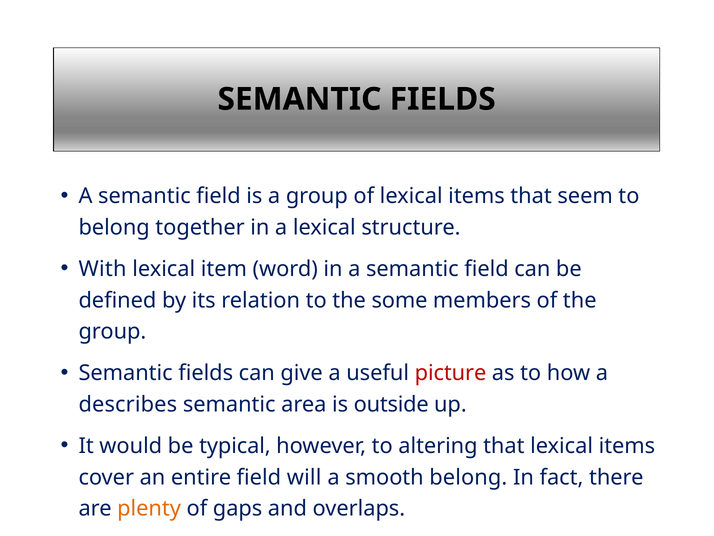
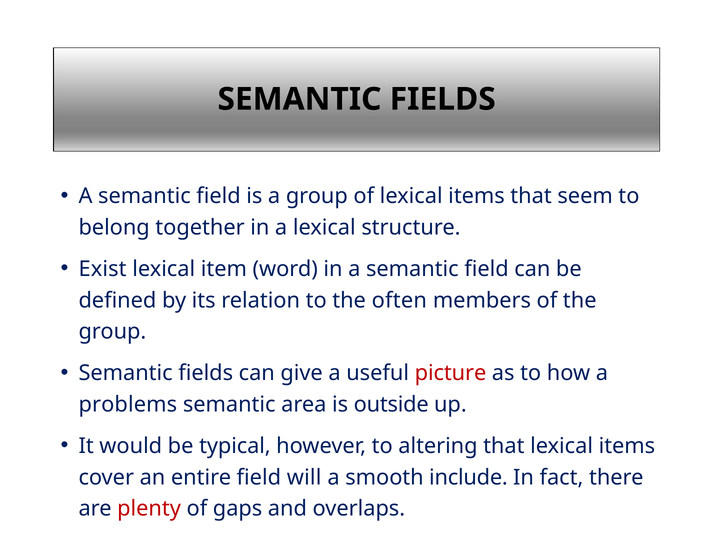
With: With -> Exist
some: some -> often
describes: describes -> problems
smooth belong: belong -> include
plenty colour: orange -> red
